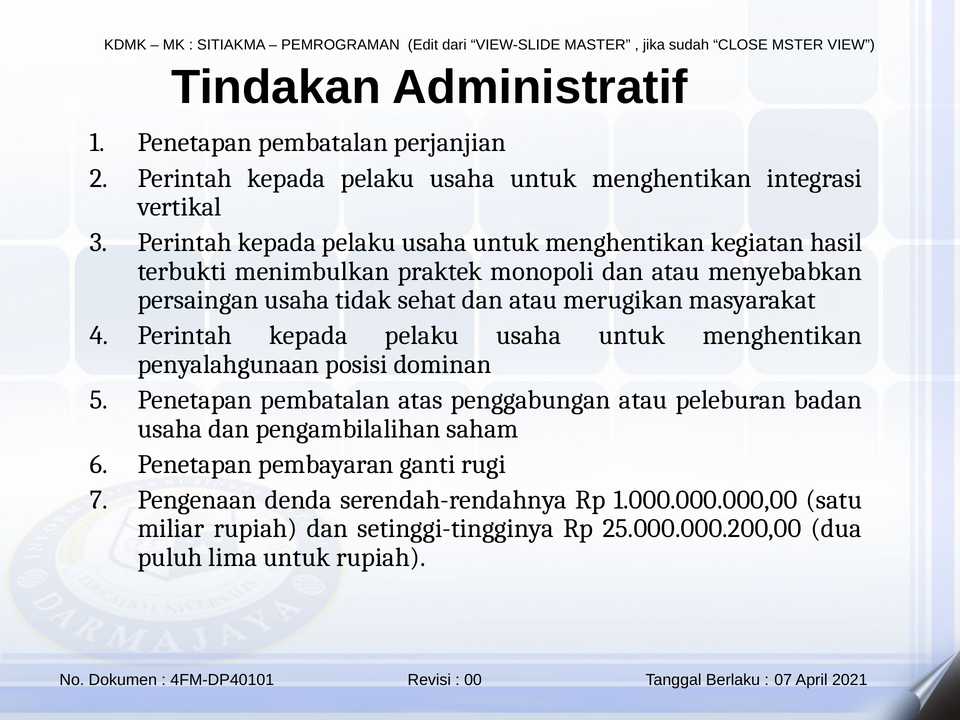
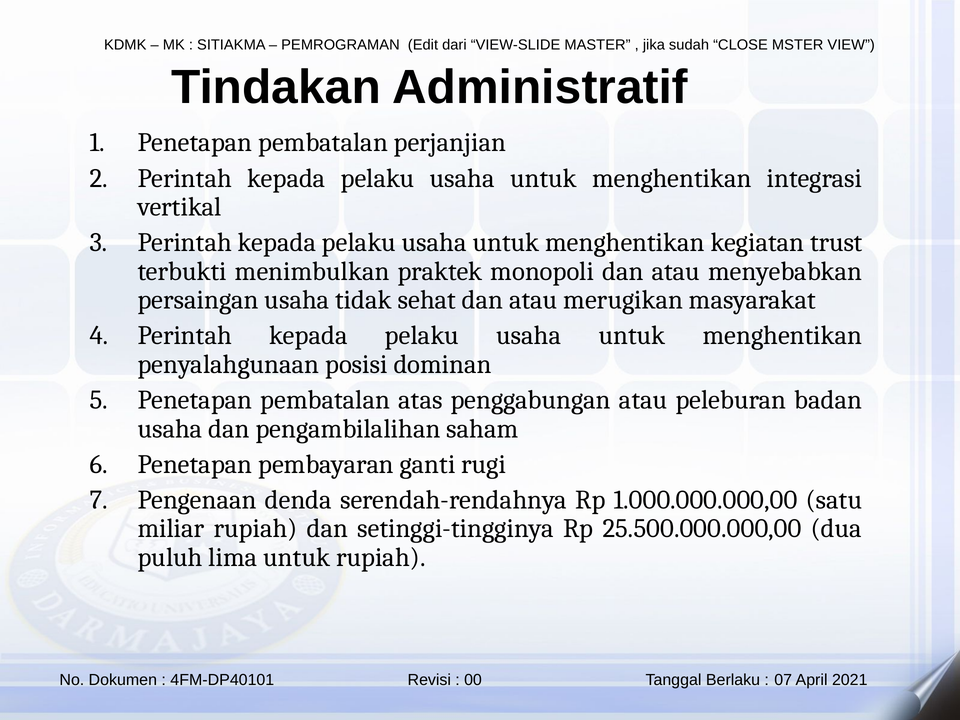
hasil: hasil -> trust
25.000.000.200,00: 25.000.000.200,00 -> 25.500.000.000,00
